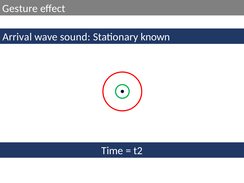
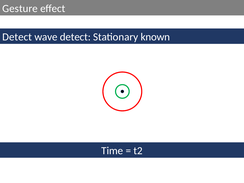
Arrival at (17, 37): Arrival -> Detect
wave sound: sound -> detect
